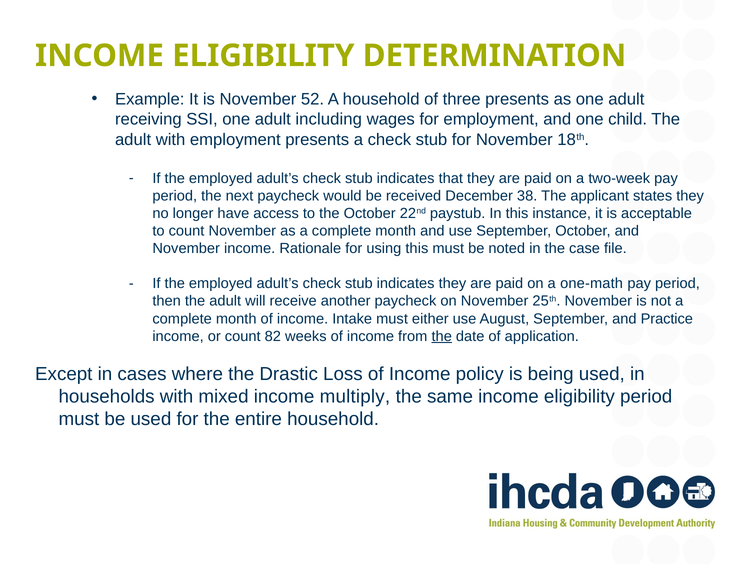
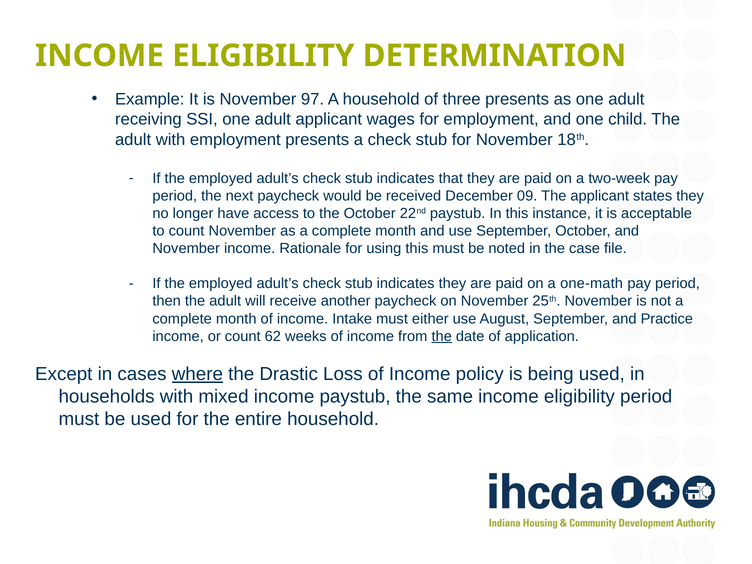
52: 52 -> 97
adult including: including -> applicant
38: 38 -> 09
82: 82 -> 62
where underline: none -> present
income multiply: multiply -> paystub
